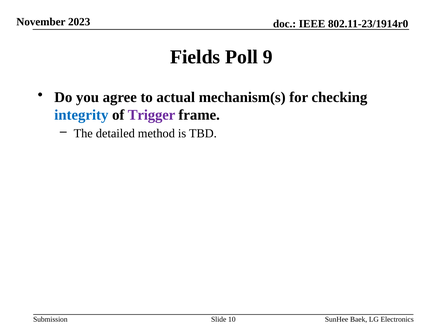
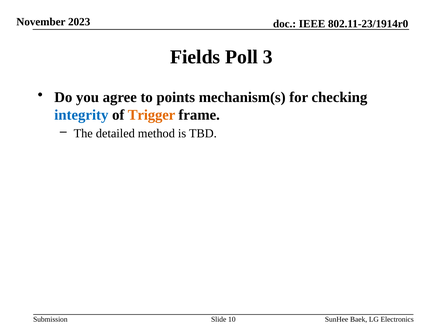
9: 9 -> 3
actual: actual -> points
Trigger colour: purple -> orange
